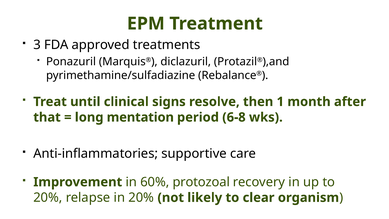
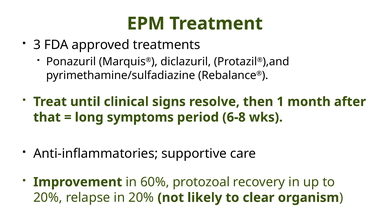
mentation: mentation -> symptoms
